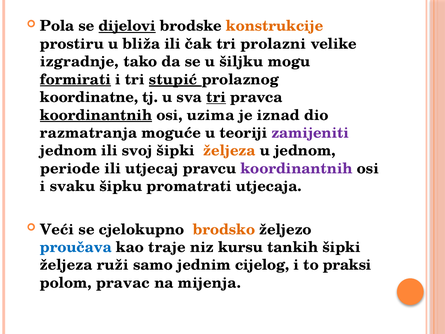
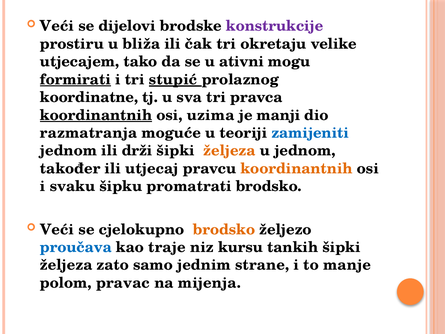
Pola at (57, 26): Pola -> Veći
dijelovi underline: present -> none
konstrukcije colour: orange -> purple
prolazni: prolazni -> okretaju
izgradnje: izgradnje -> utjecajem
šiljku: šiljku -> ativni
tri at (216, 97) underline: present -> none
iznad: iznad -> manji
zamijeniti colour: purple -> blue
svoj: svoj -> drži
periode: periode -> također
koordinantnih at (297, 168) colour: purple -> orange
promatrati utjecaja: utjecaja -> brodsko
ruži: ruži -> zato
cijelog: cijelog -> strane
praksi: praksi -> manje
